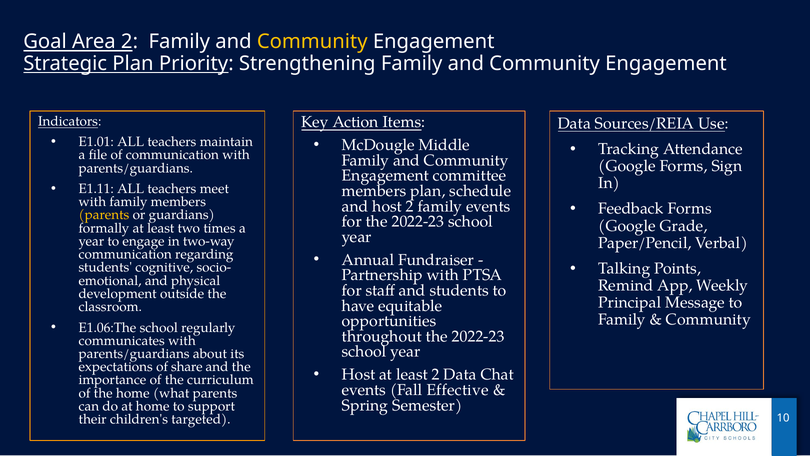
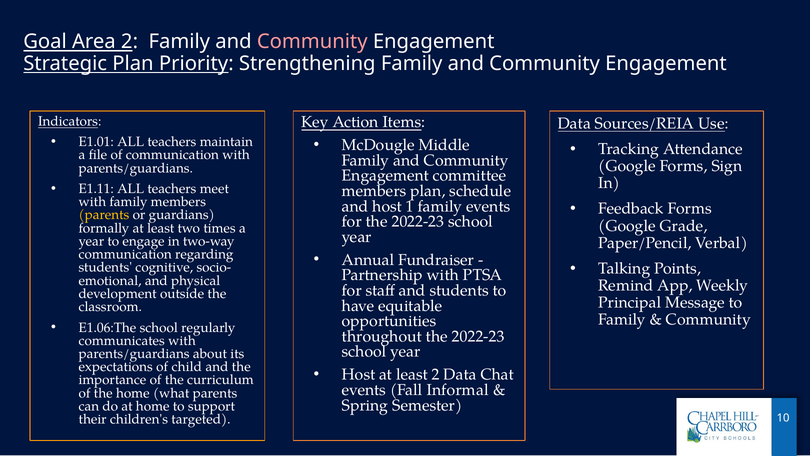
Community at (312, 42) colour: yellow -> pink
host 2: 2 -> 1
share: share -> child
Effective: Effective -> Informal
